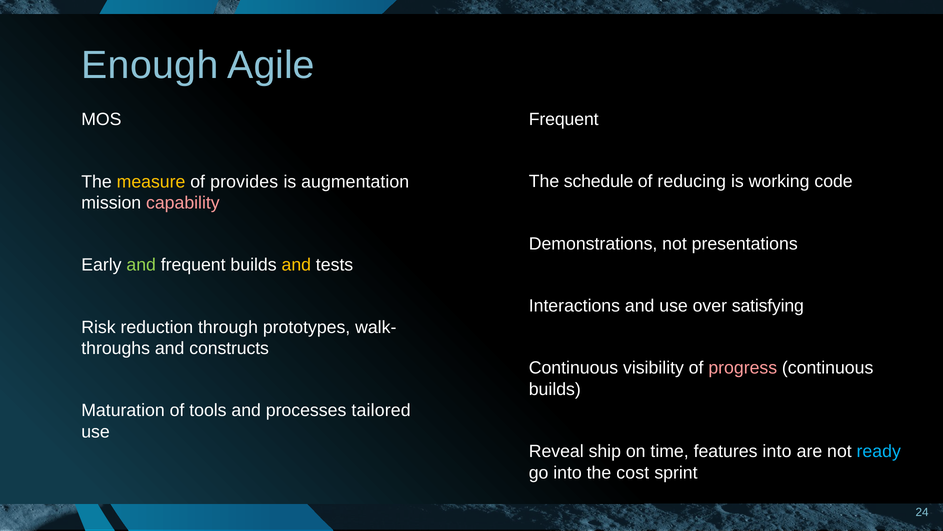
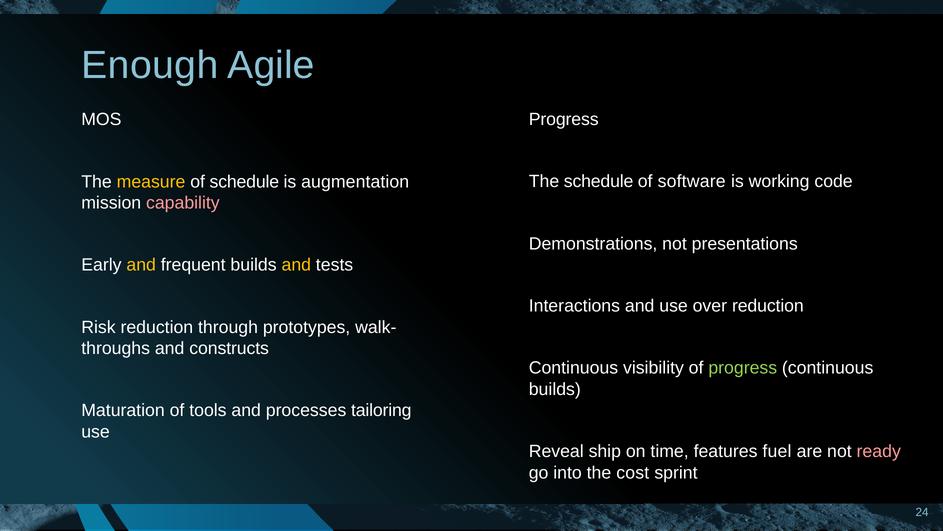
Frequent at (564, 119): Frequent -> Progress
of provides: provides -> schedule
reducing: reducing -> software
and at (141, 265) colour: light green -> yellow
over satisfying: satisfying -> reduction
progress at (743, 368) colour: pink -> light green
tailored: tailored -> tailoring
features into: into -> fuel
ready colour: light blue -> pink
